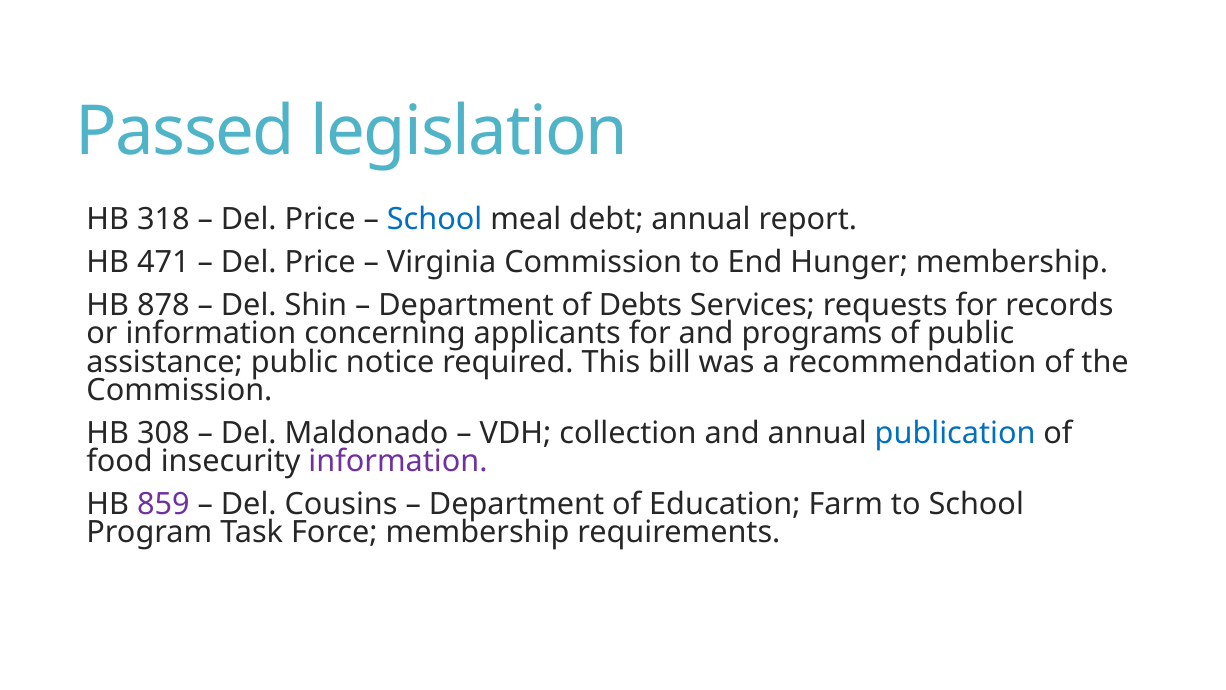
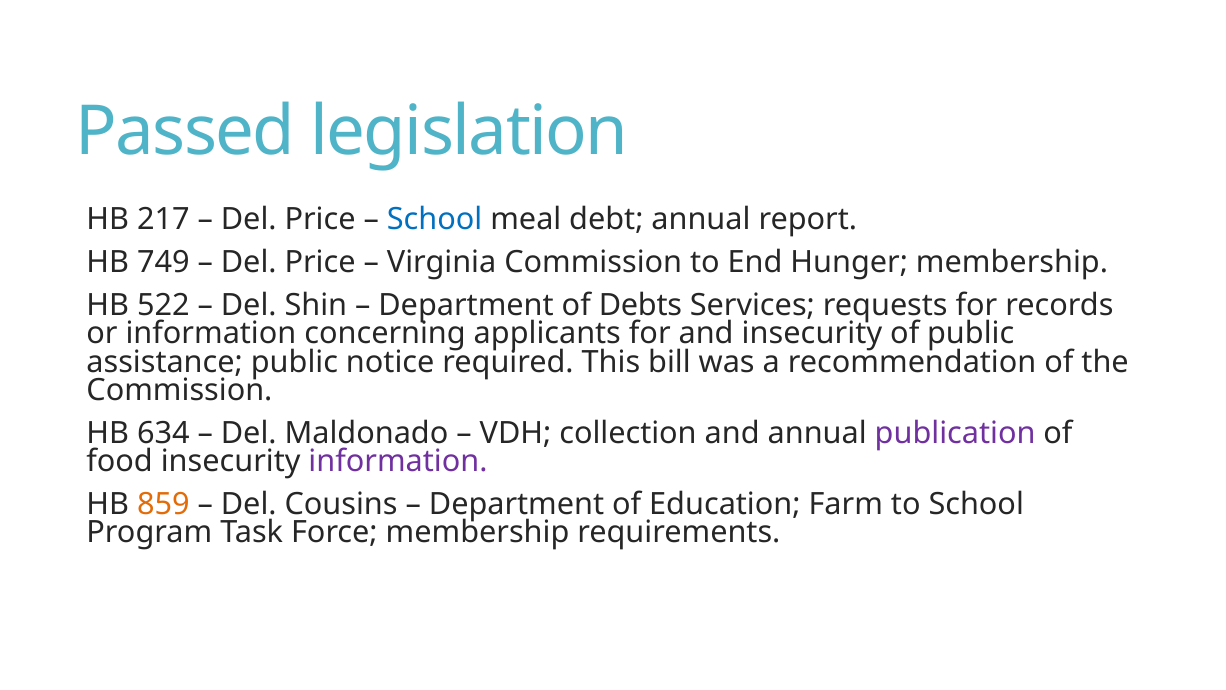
318: 318 -> 217
471: 471 -> 749
878: 878 -> 522
and programs: programs -> insecurity
308: 308 -> 634
publication colour: blue -> purple
859 colour: purple -> orange
